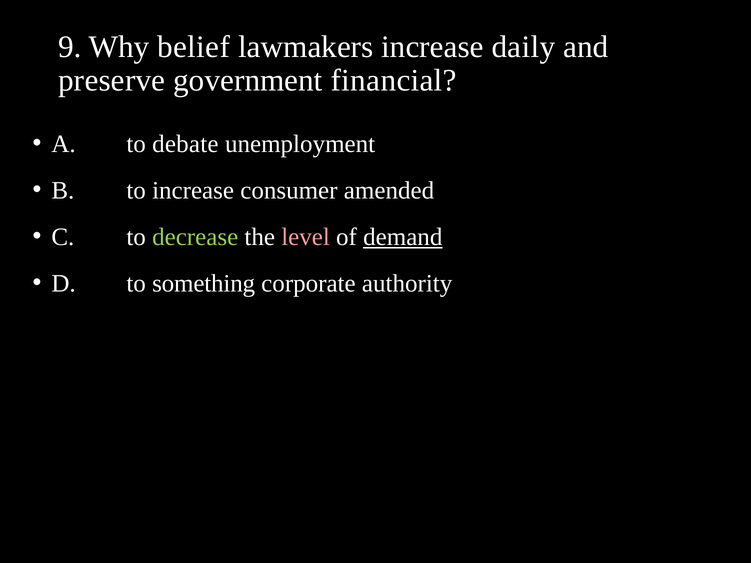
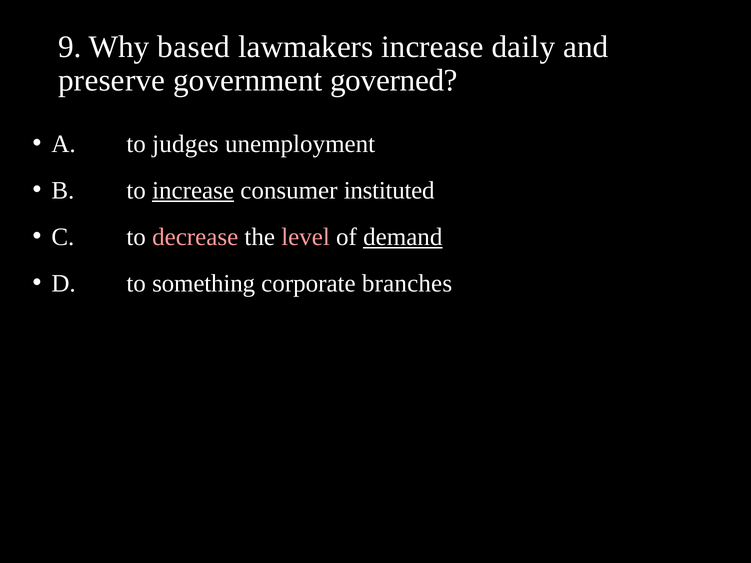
belief: belief -> based
financial: financial -> governed
debate: debate -> judges
increase at (193, 191) underline: none -> present
amended: amended -> instituted
decrease colour: light green -> pink
authority: authority -> branches
